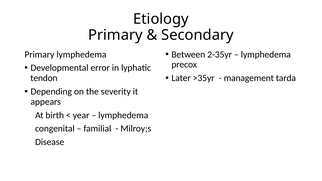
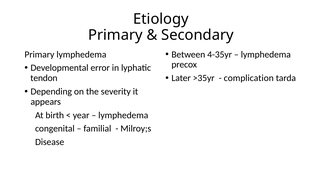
2-35yr: 2-35yr -> 4-35yr
management: management -> complication
